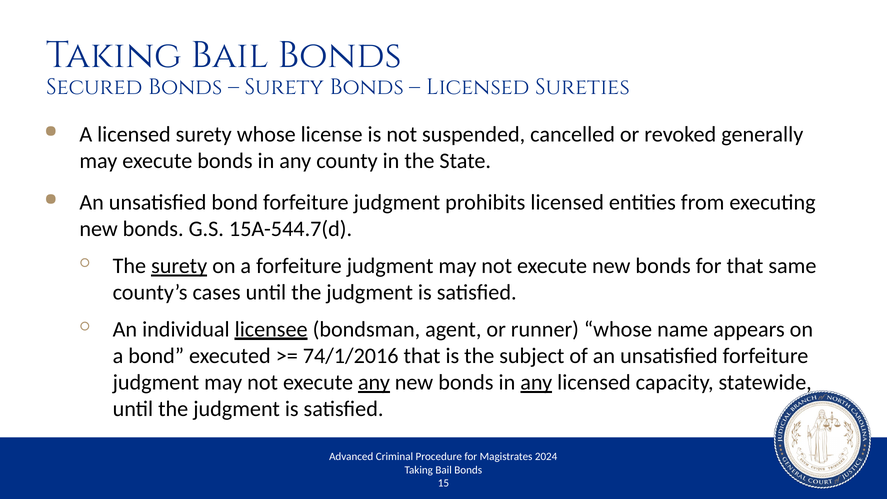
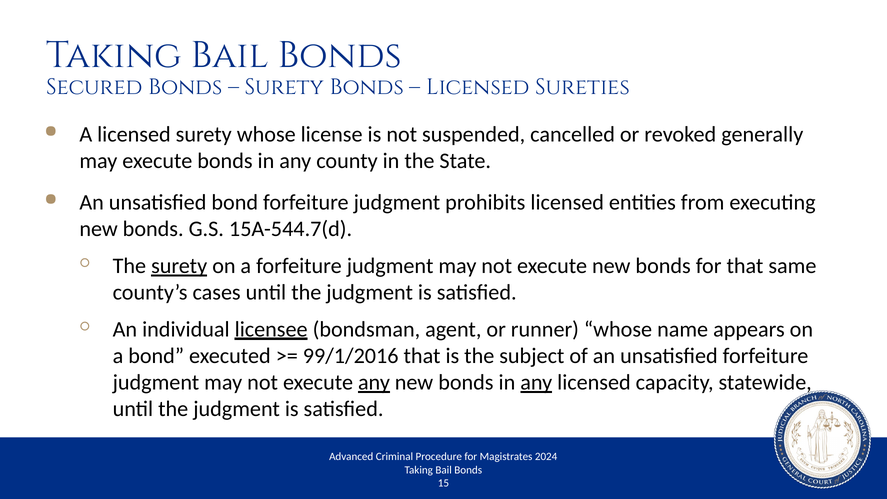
74/1/2016: 74/1/2016 -> 99/1/2016
